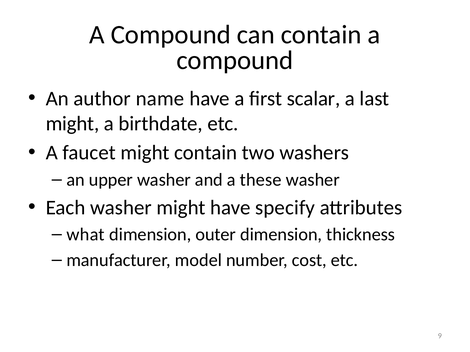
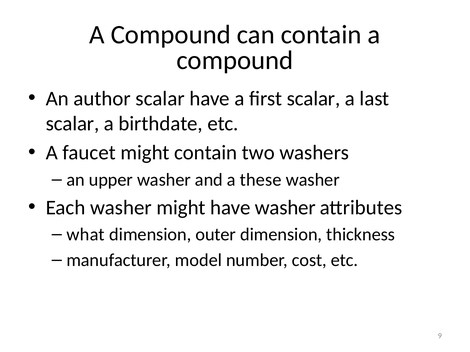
author name: name -> scalar
might at (73, 124): might -> scalar
have specify: specify -> washer
